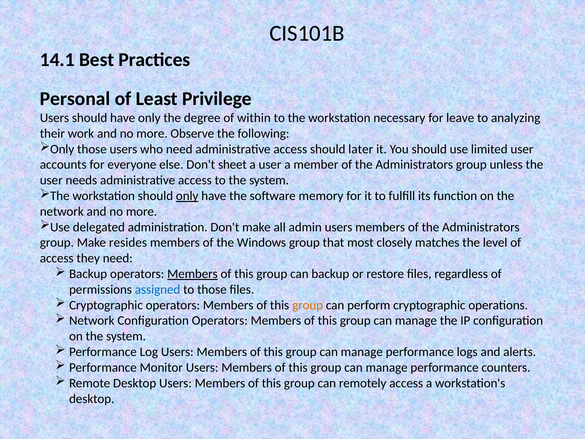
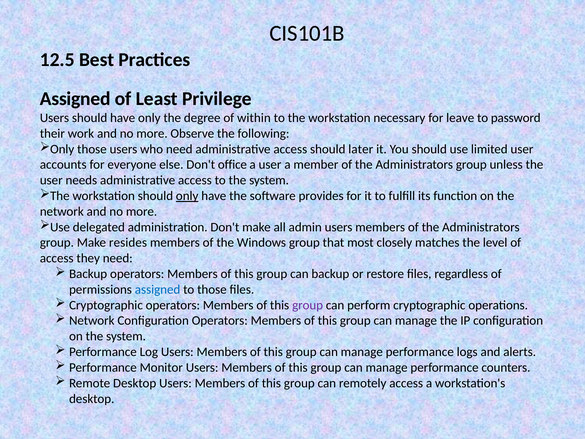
14.1: 14.1 -> 12.5
Personal at (75, 99): Personal -> Assigned
analyzing: analyzing -> password
sheet: sheet -> office
memory: memory -> provides
Members at (192, 274) underline: present -> none
group at (308, 305) colour: orange -> purple
